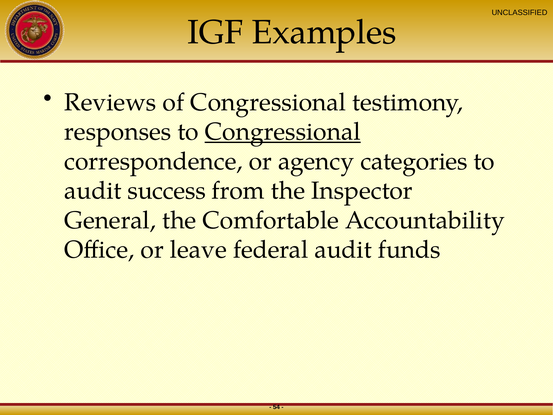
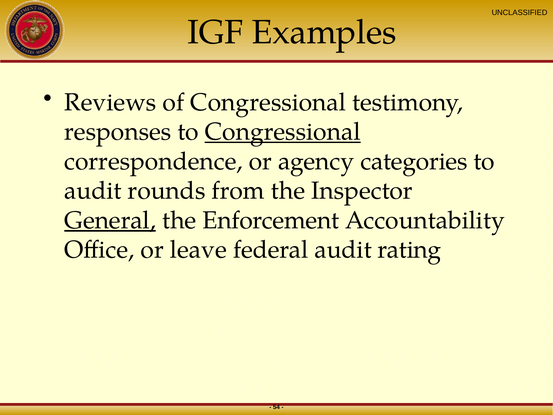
success: success -> rounds
General underline: none -> present
Comfortable: Comfortable -> Enforcement
funds: funds -> rating
